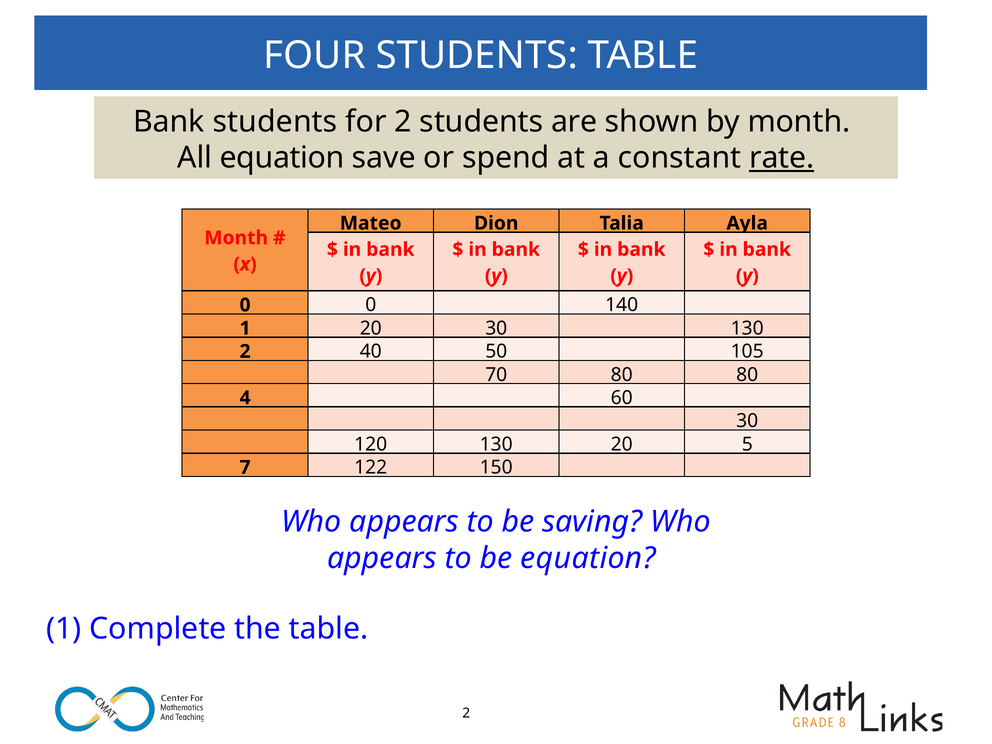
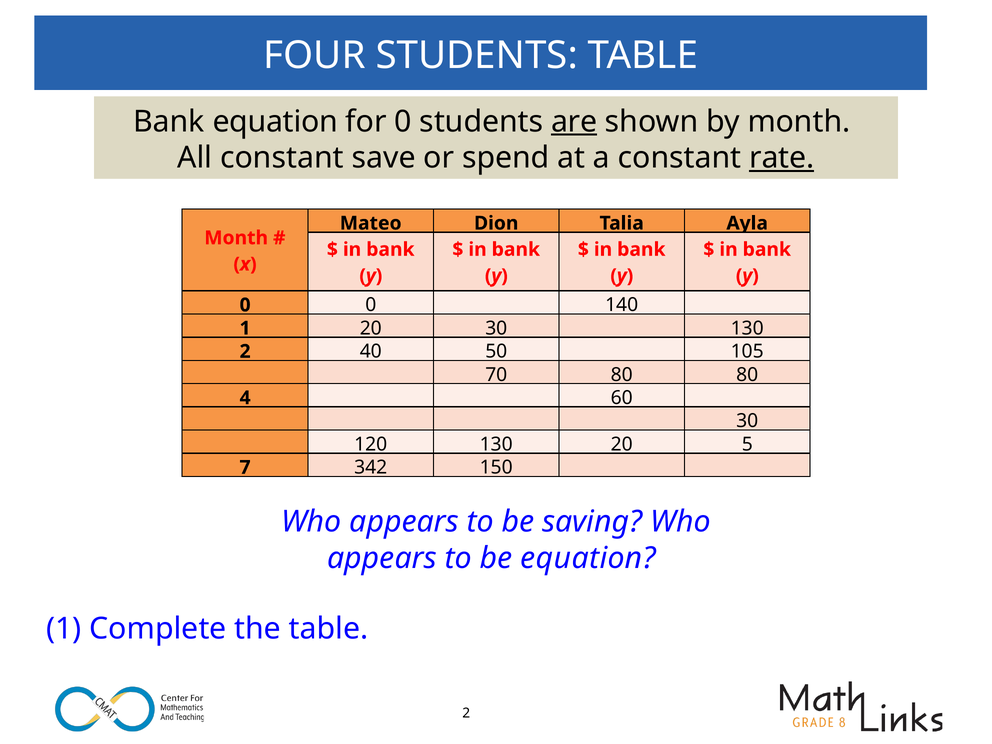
Bank students: students -> equation
for 2: 2 -> 0
are underline: none -> present
All equation: equation -> constant
122: 122 -> 342
